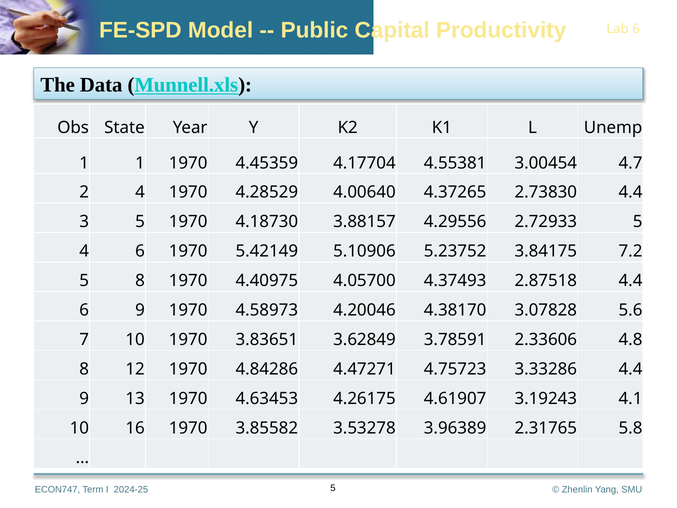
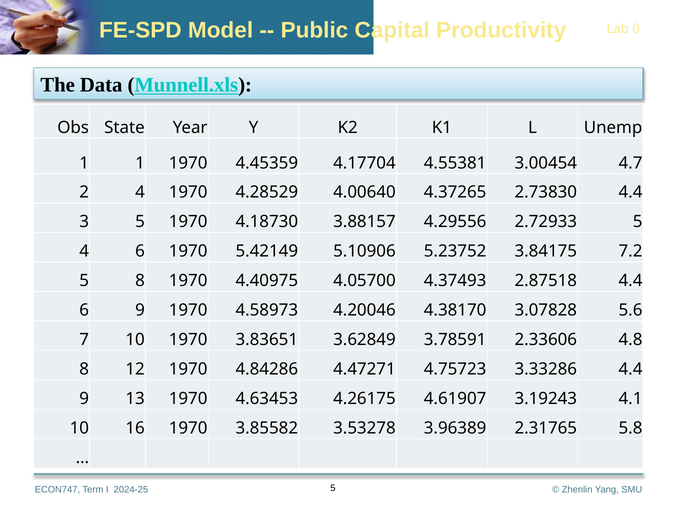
6 at (636, 29): 6 -> 0
